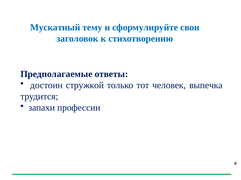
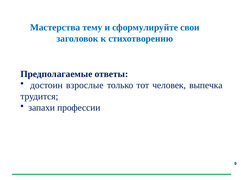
Мускатный: Мускатный -> Мастерства
стружкой: стружкой -> взрослые
